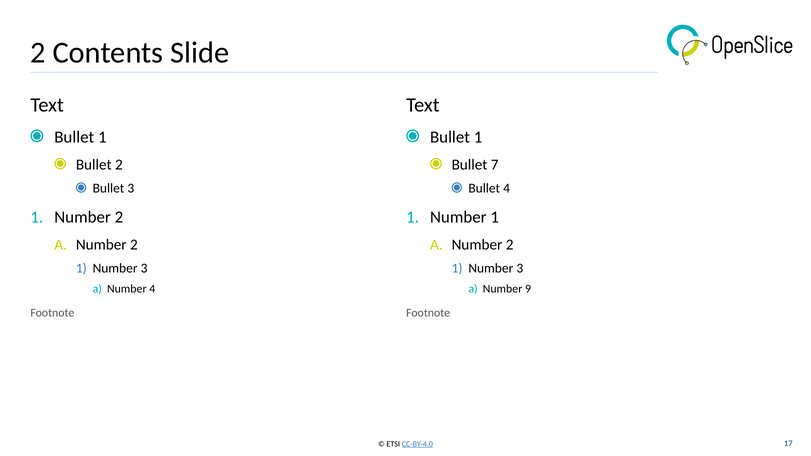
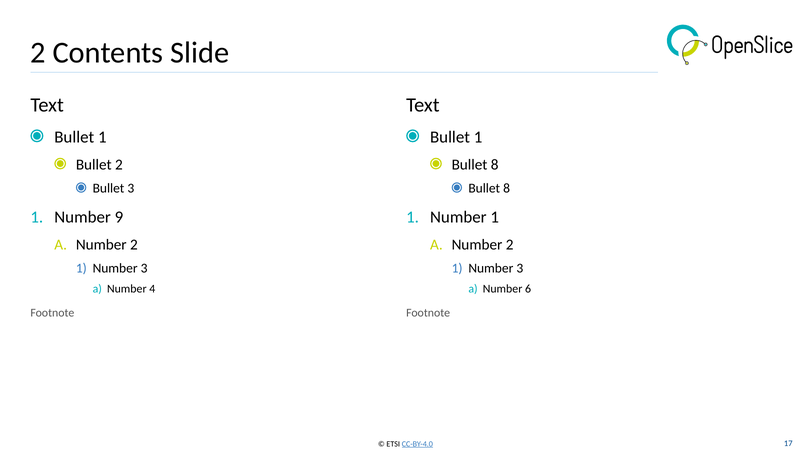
7 at (495, 165): 7 -> 8
4 at (507, 189): 4 -> 8
1 Number 2: 2 -> 9
9: 9 -> 6
